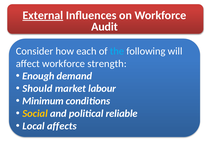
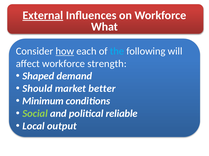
Audit: Audit -> What
how underline: none -> present
Enough: Enough -> Shaped
labour: labour -> better
Social colour: yellow -> light green
affects: affects -> output
